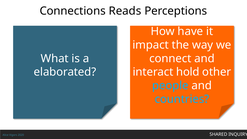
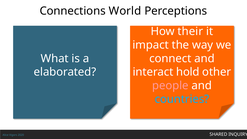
Reads: Reads -> World
have: have -> their
people colour: light blue -> pink
